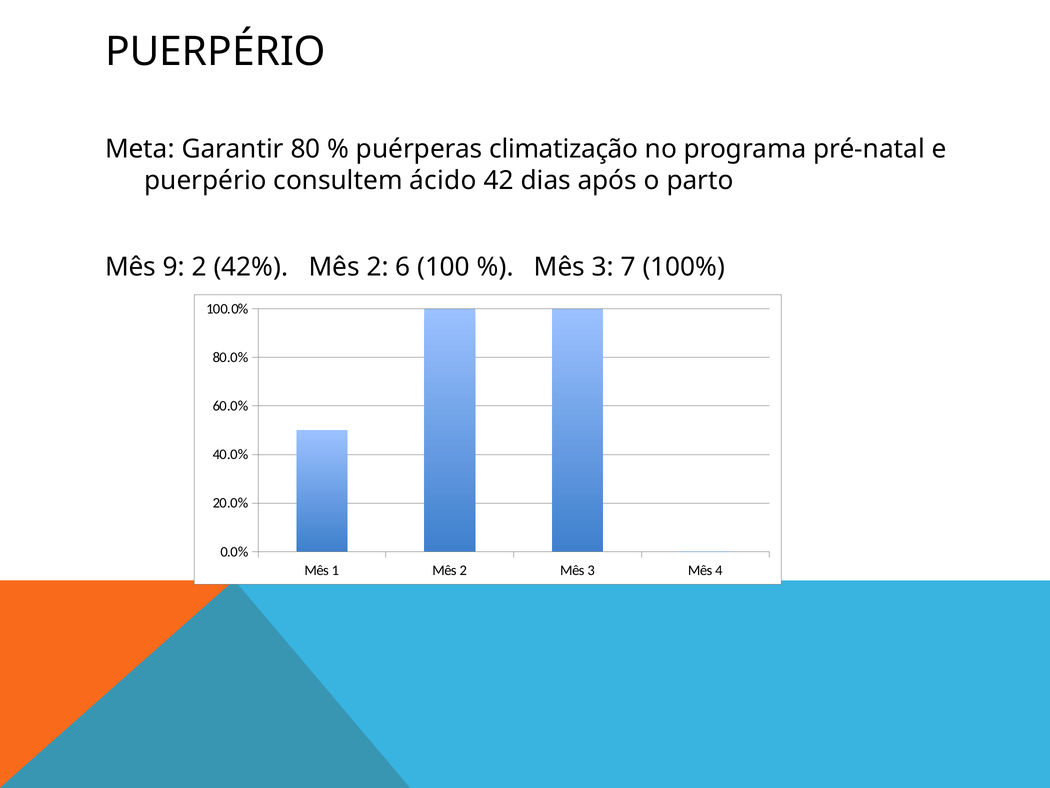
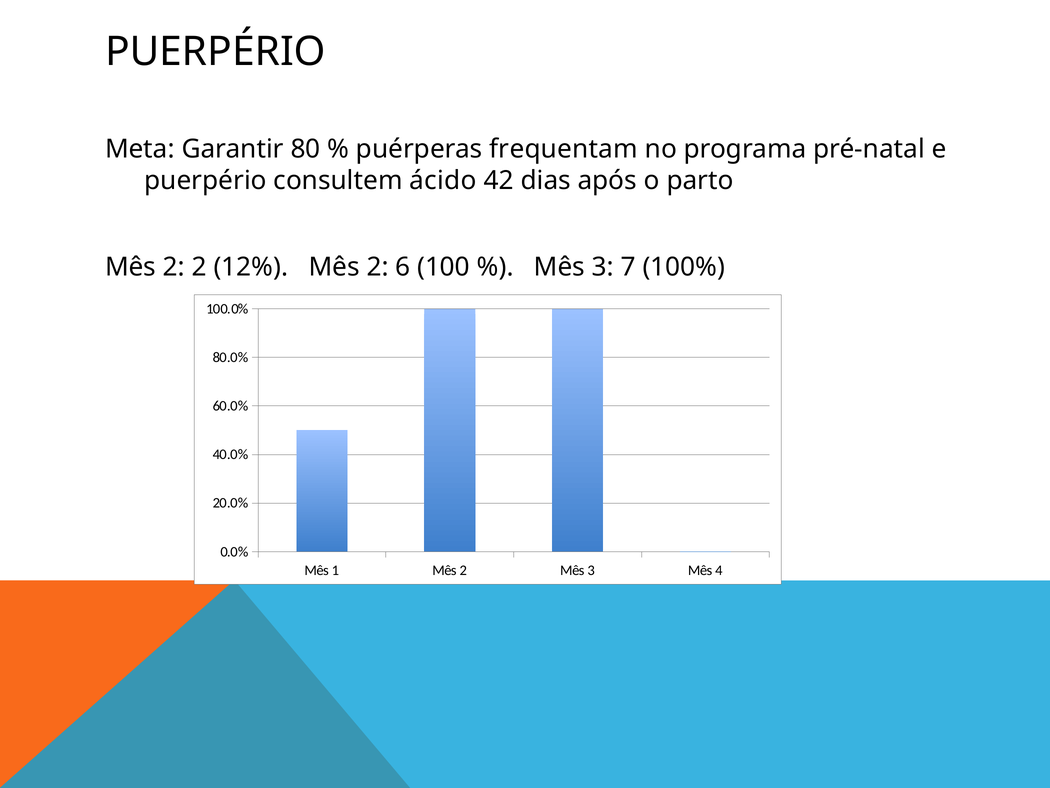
climatização: climatização -> frequentam
9 at (174, 267): 9 -> 2
42%: 42% -> 12%
